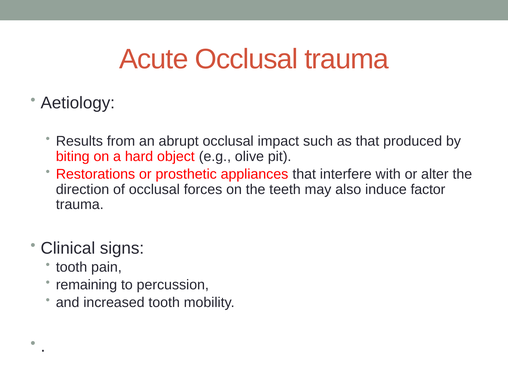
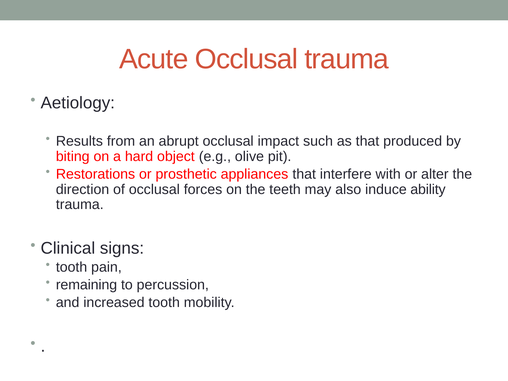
factor: factor -> ability
